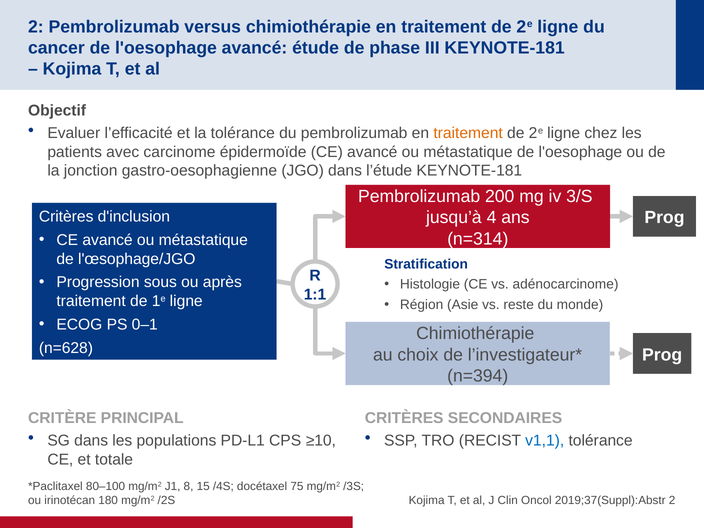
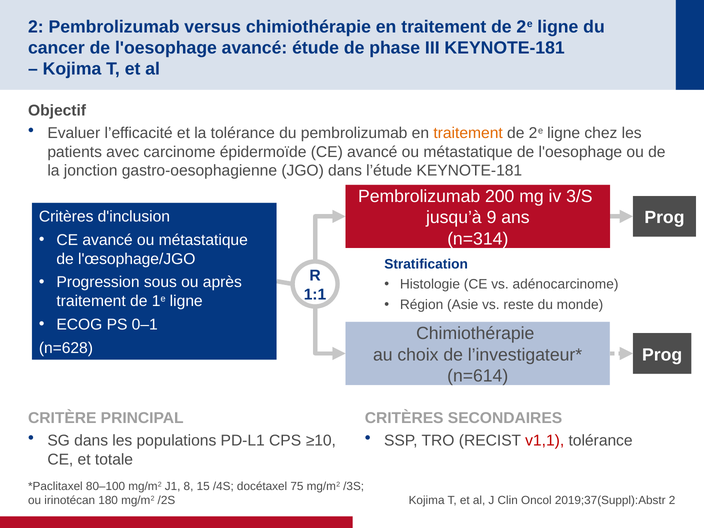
4: 4 -> 9
n=394: n=394 -> n=614
v1,1 colour: blue -> red
